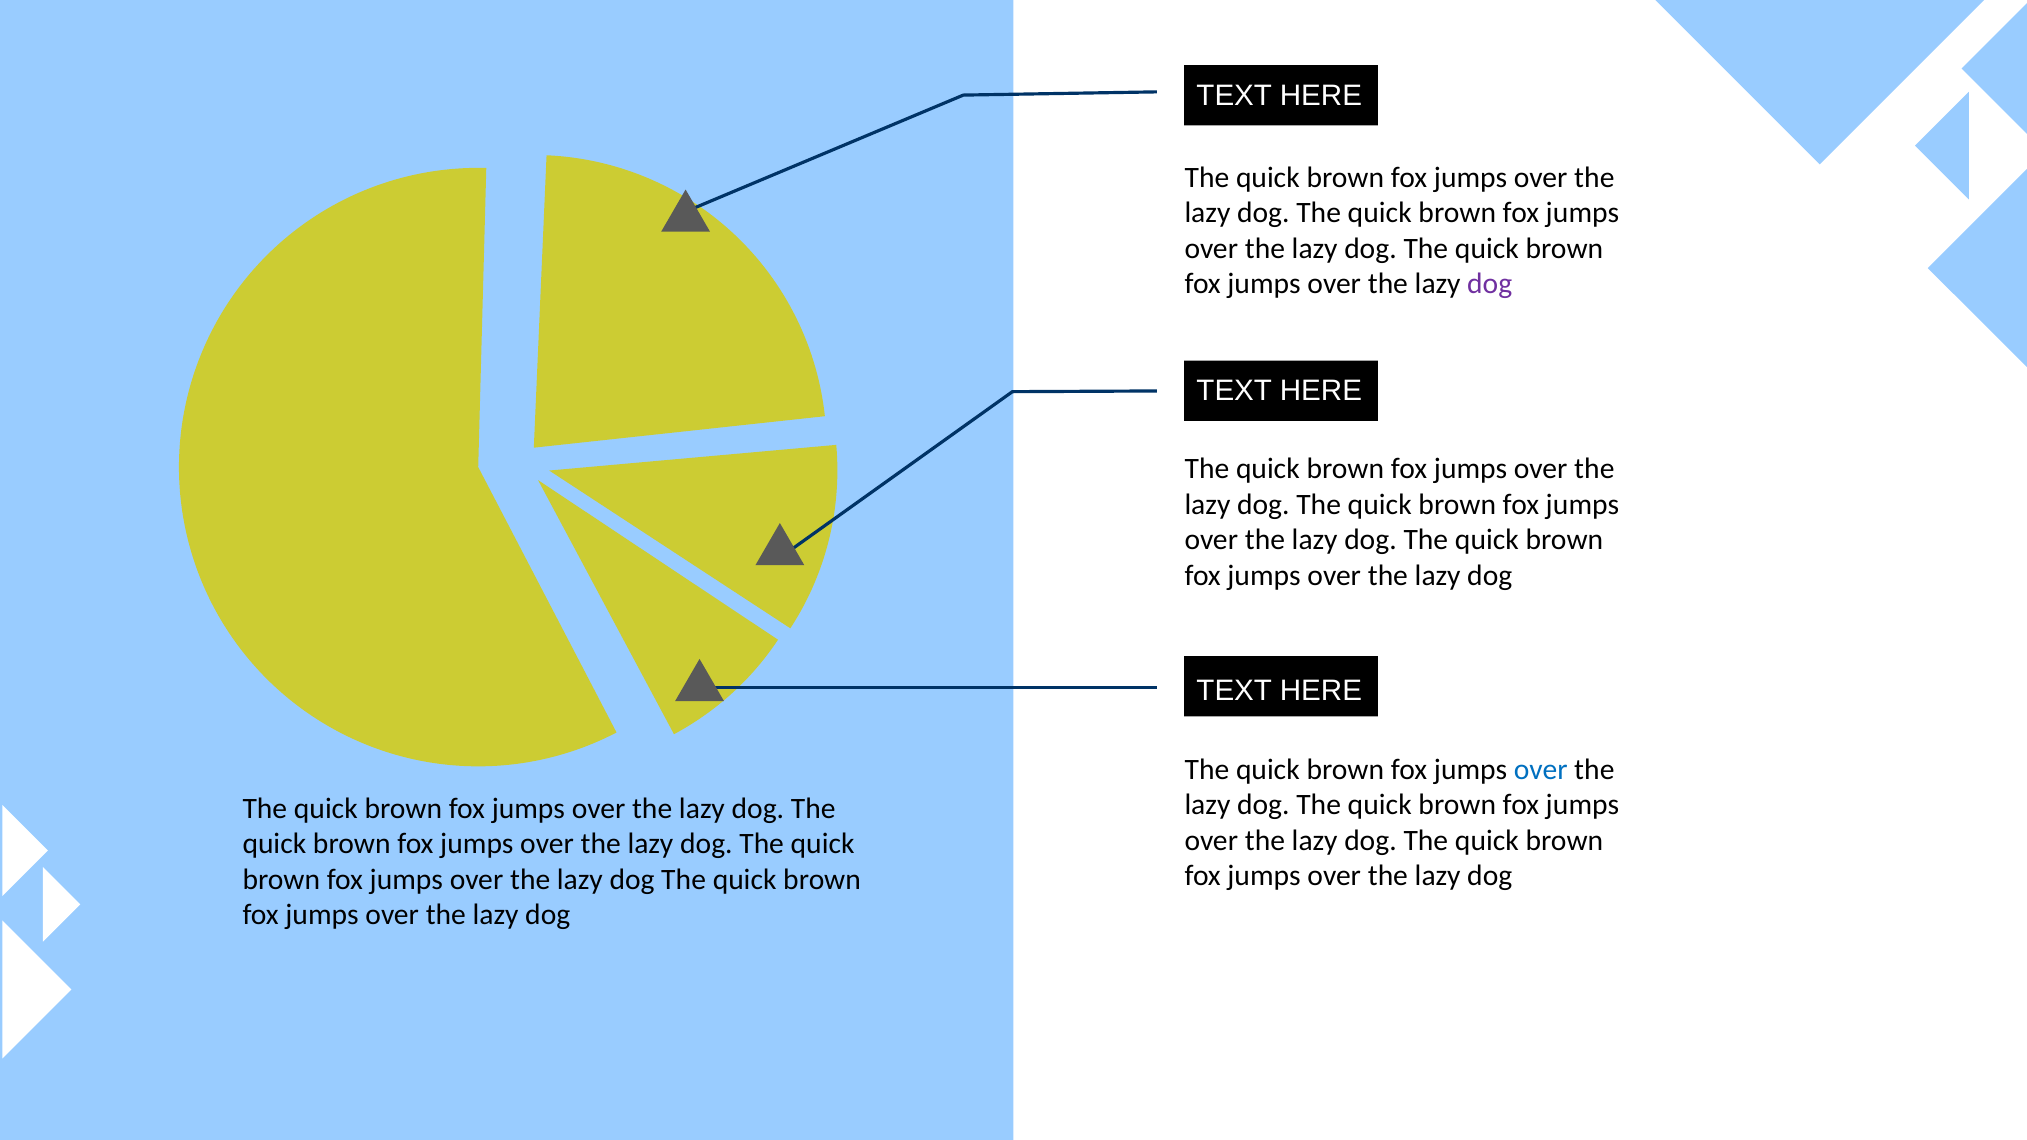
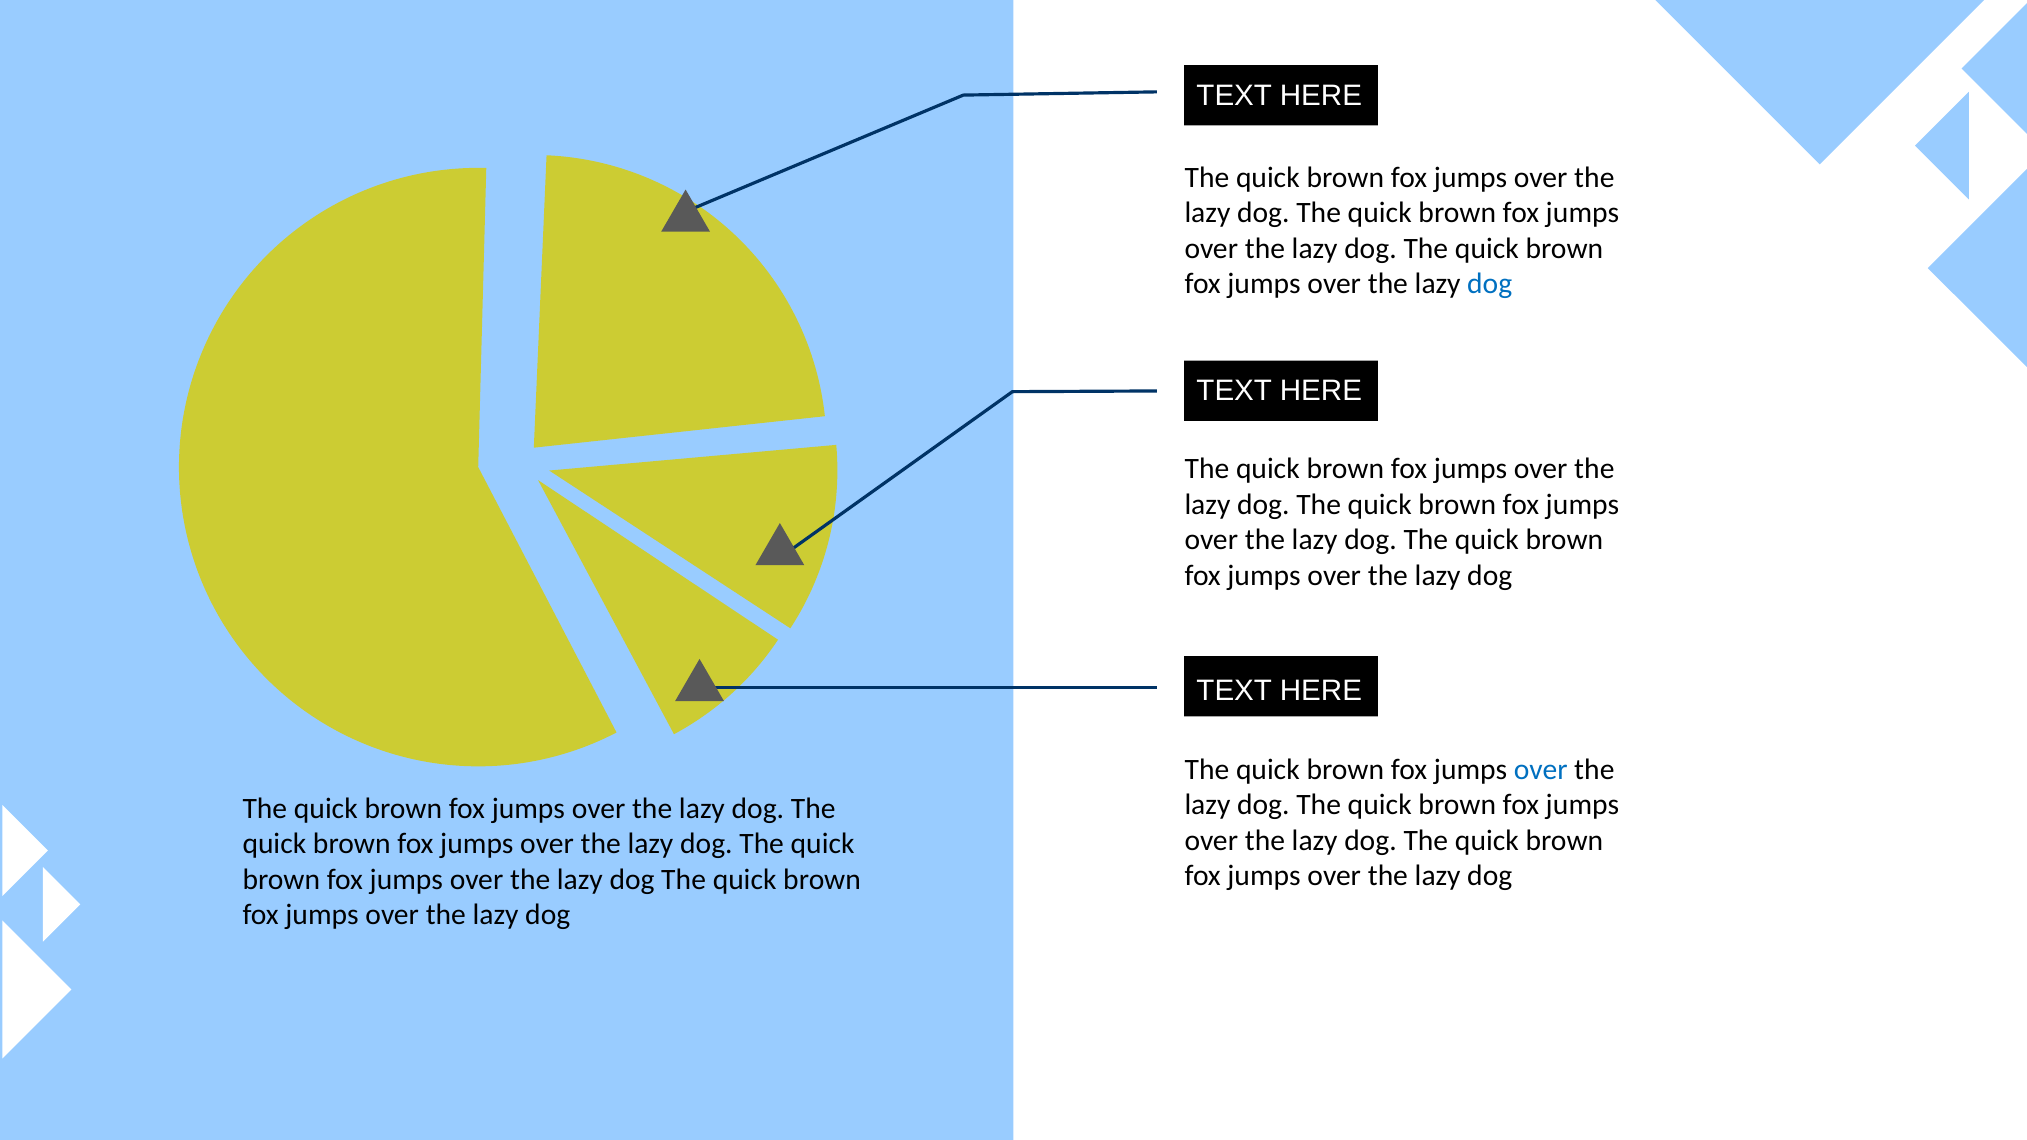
dog at (1490, 284) colour: purple -> blue
